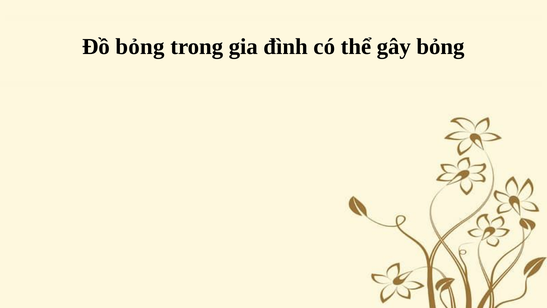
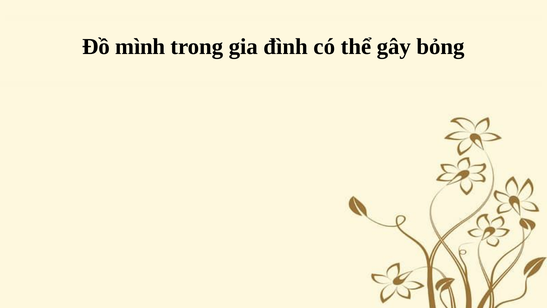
Đồ bỏng: bỏng -> mình
